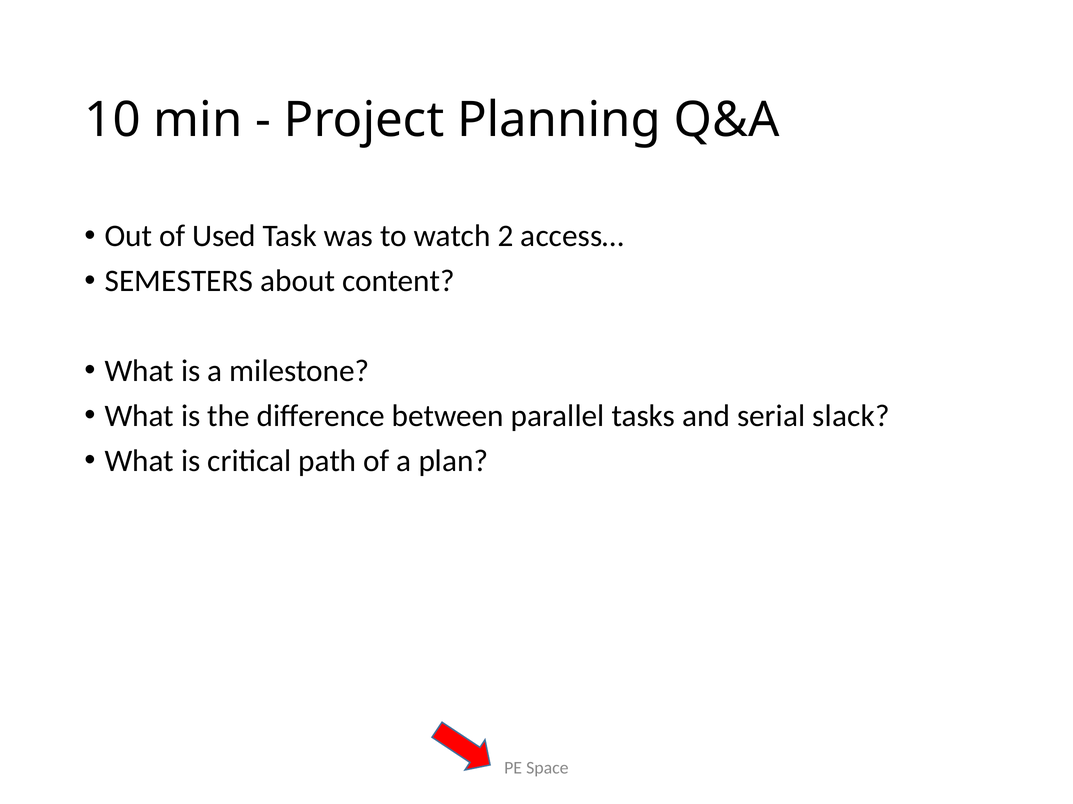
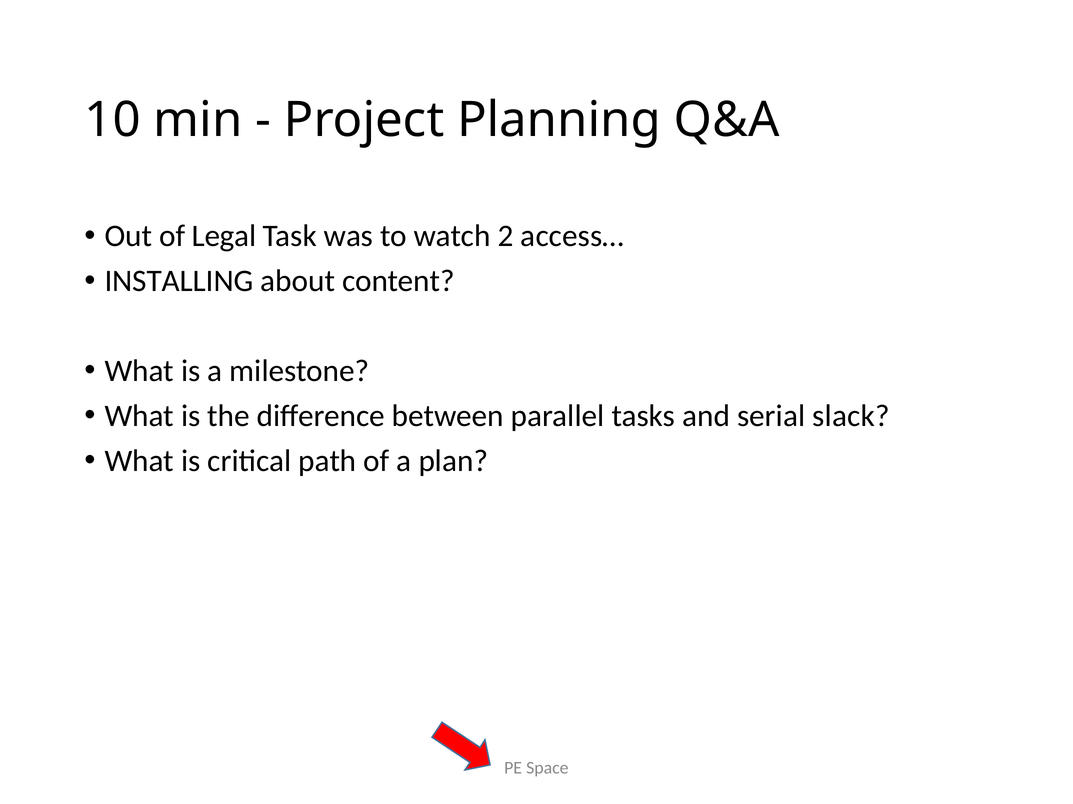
Used: Used -> Legal
SEMESTERS: SEMESTERS -> INSTALLING
